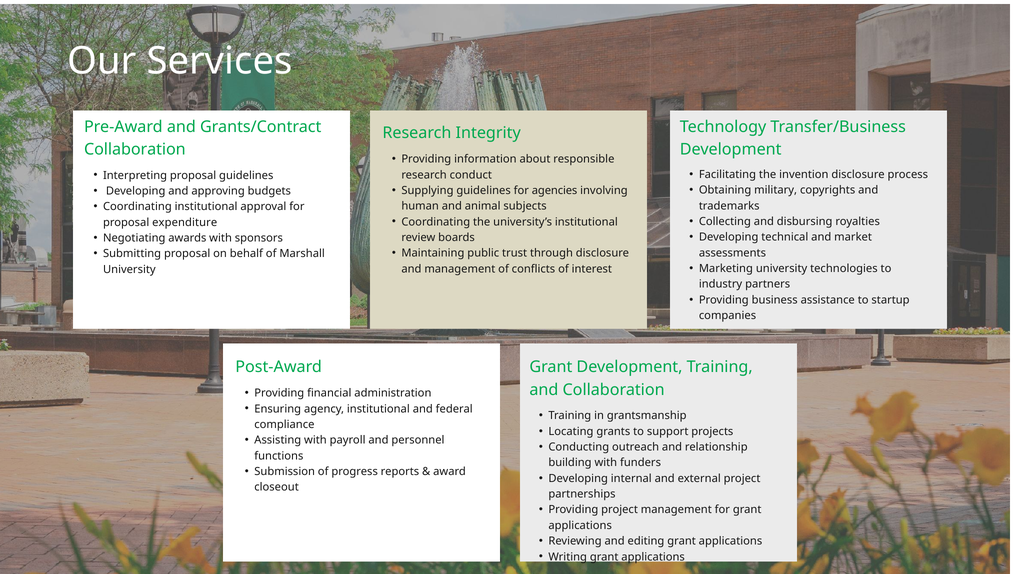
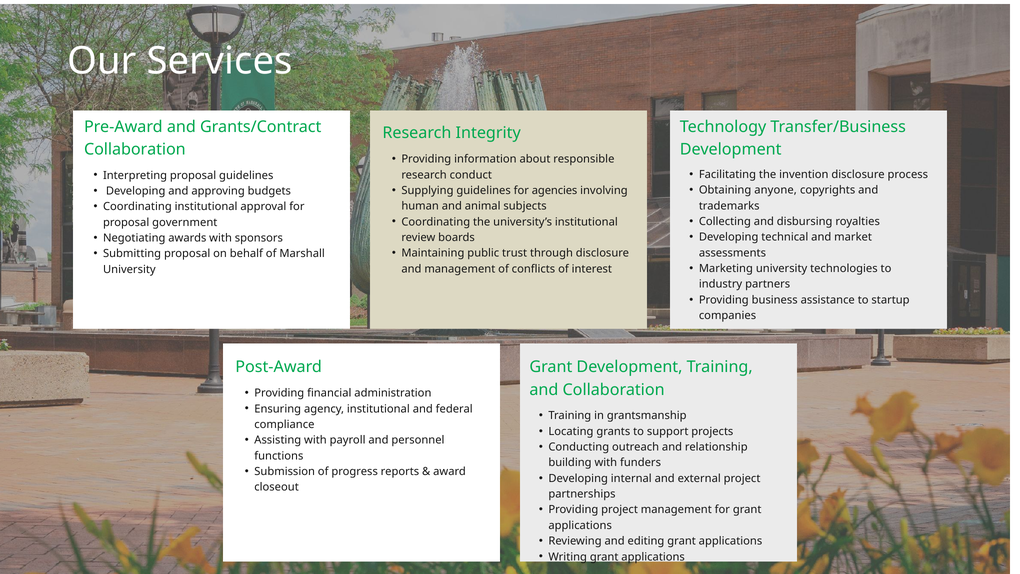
military: military -> anyone
expenditure: expenditure -> government
